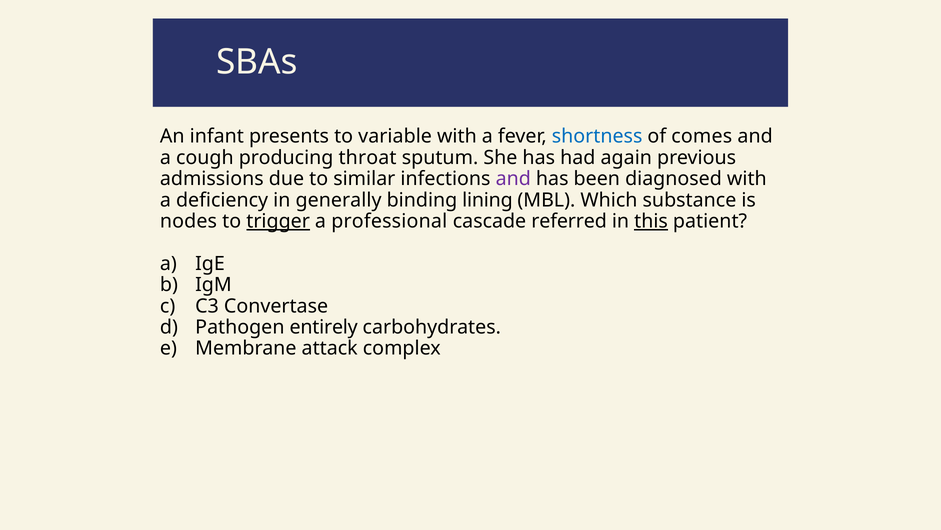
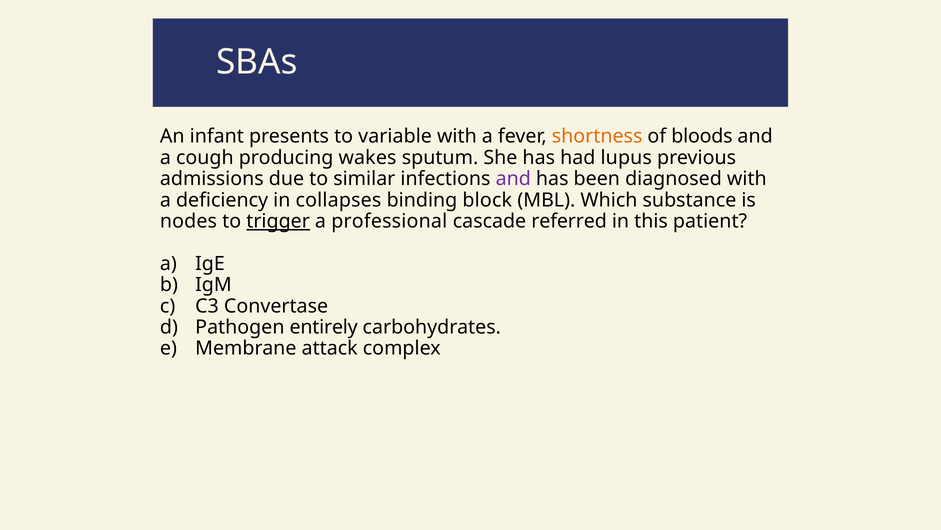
shortness colour: blue -> orange
comes: comes -> bloods
throat: throat -> wakes
again: again -> lupus
generally: generally -> collapses
lining: lining -> block
this underline: present -> none
